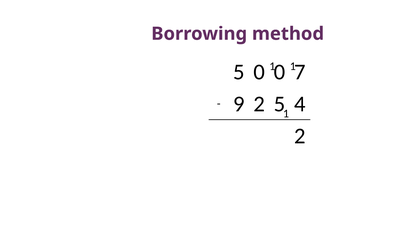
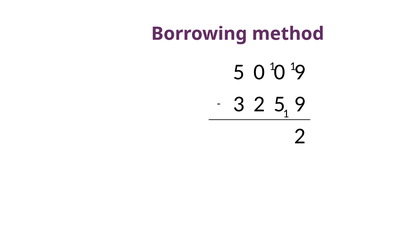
0 7: 7 -> 9
9: 9 -> 3
5 4: 4 -> 9
